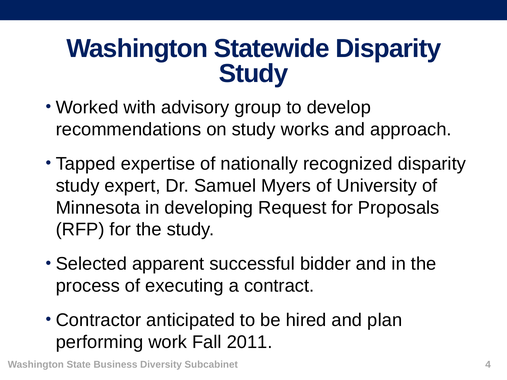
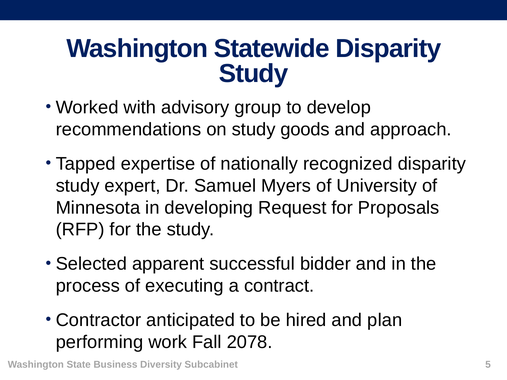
works: works -> goods
2011: 2011 -> 2078
4: 4 -> 5
